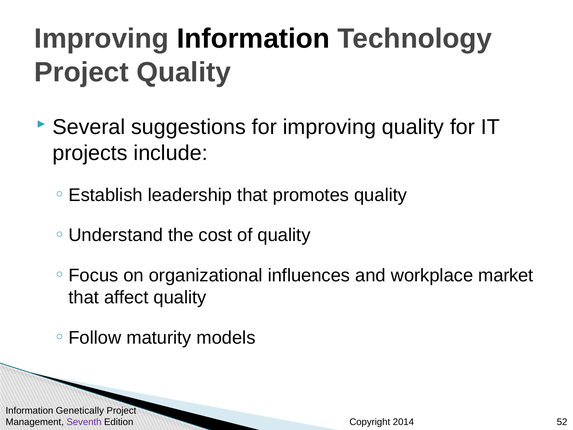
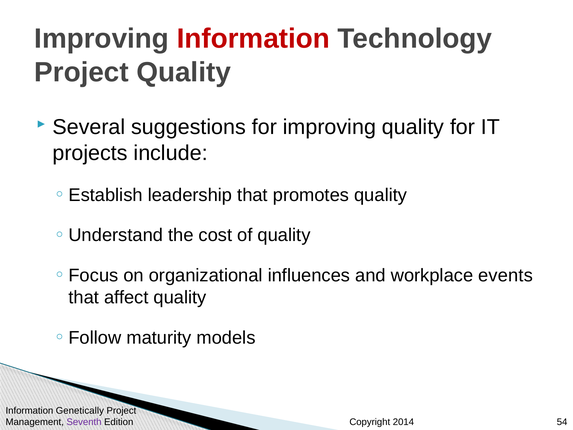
Information at (253, 39) colour: black -> red
market: market -> events
52: 52 -> 54
